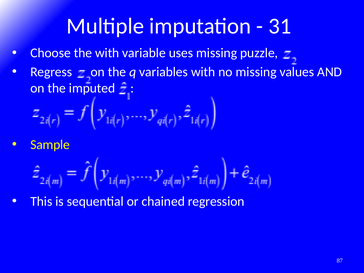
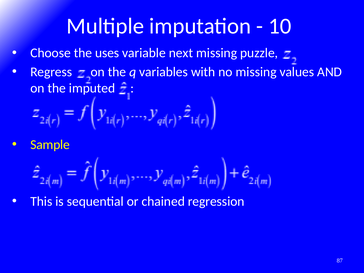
31: 31 -> 10
with at (107, 53): with -> uses
uses: uses -> next
